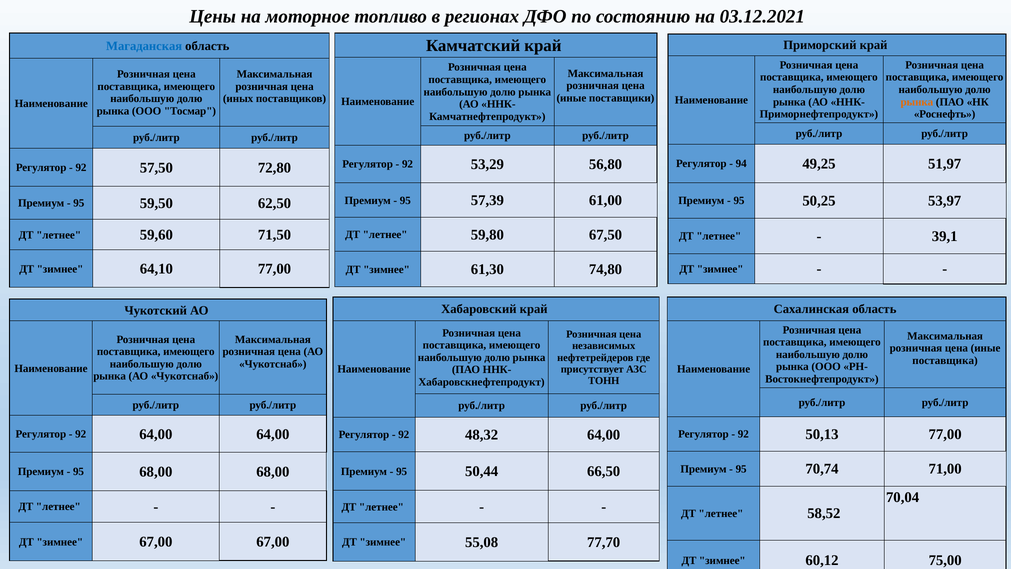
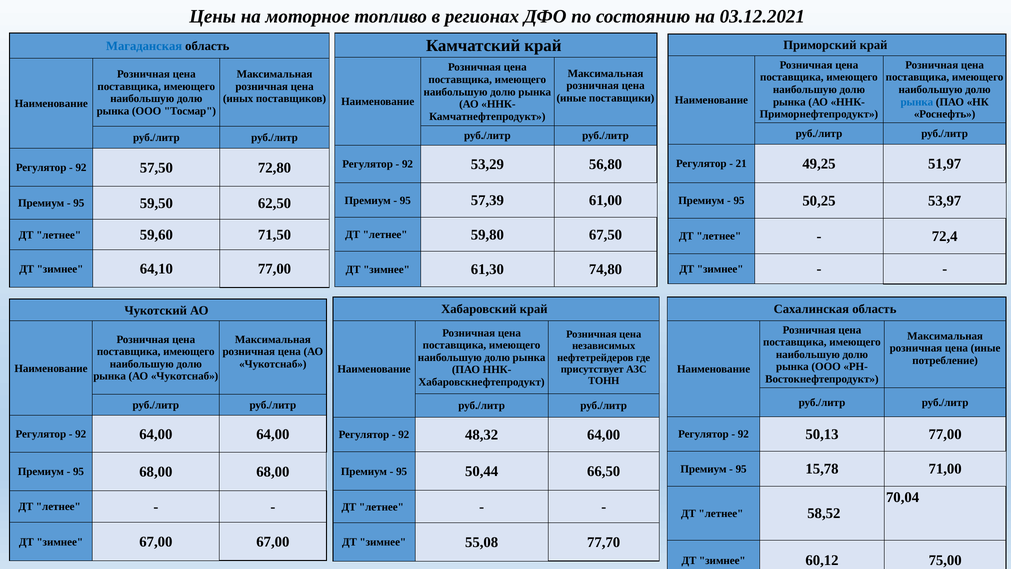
рынка at (917, 102) colour: orange -> blue
94: 94 -> 21
39,1: 39,1 -> 72,4
поставщика at (945, 360): поставщика -> потребление
70,74: 70,74 -> 15,78
